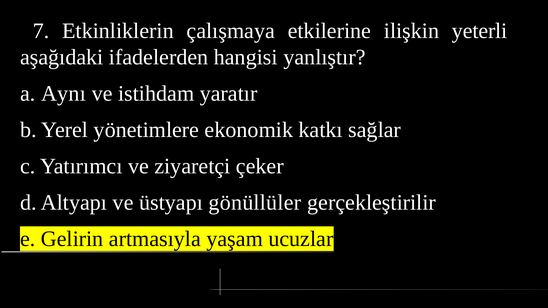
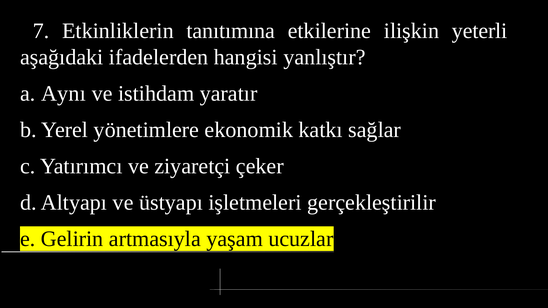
çalışmaya: çalışmaya -> tanıtımına
gönüllüler: gönüllüler -> işletmeleri
